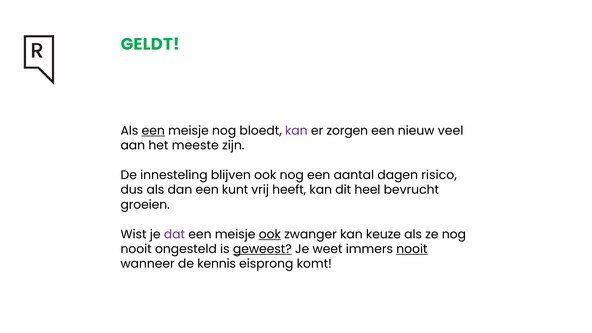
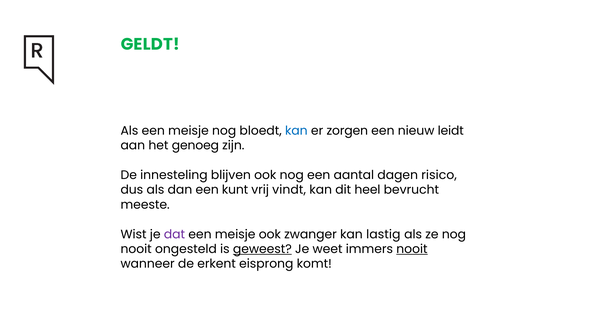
een at (153, 131) underline: present -> none
kan at (296, 131) colour: purple -> blue
veel: veel -> leidt
meeste: meeste -> genoeg
heeft: heeft -> vindt
groeien: groeien -> meeste
ook at (270, 234) underline: present -> none
keuze: keuze -> lastig
kennis: kennis -> erkent
